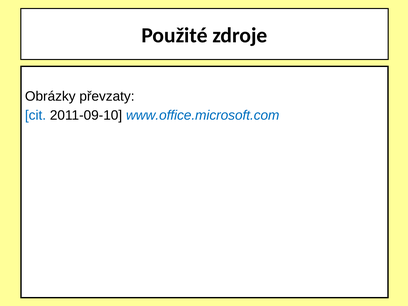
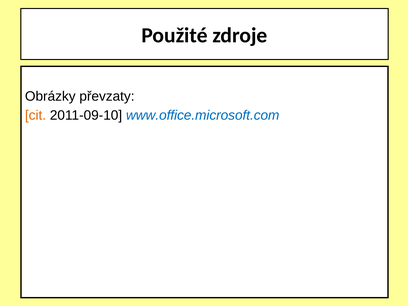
cit colour: blue -> orange
